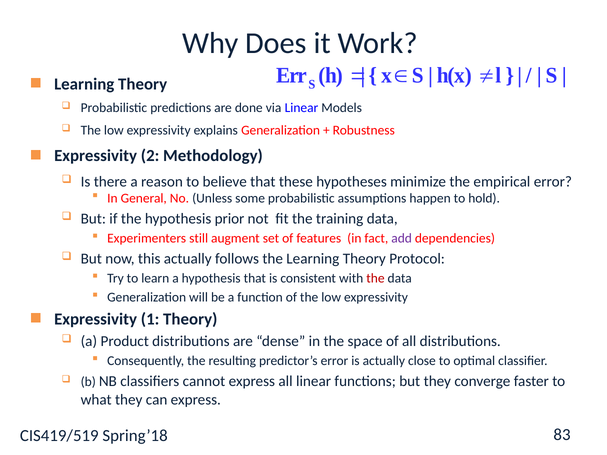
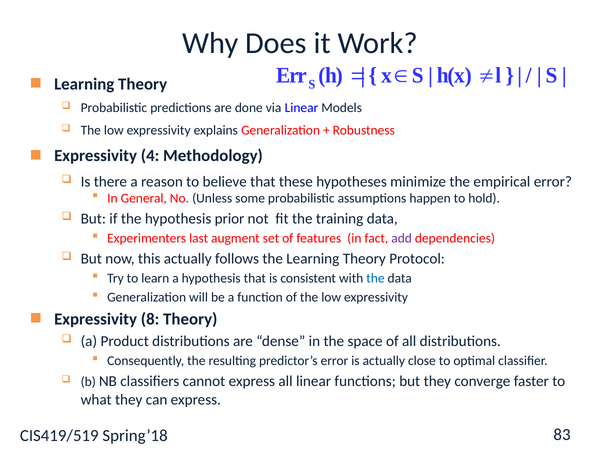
2: 2 -> 4
still: still -> last
the at (375, 279) colour: red -> blue
1: 1 -> 8
